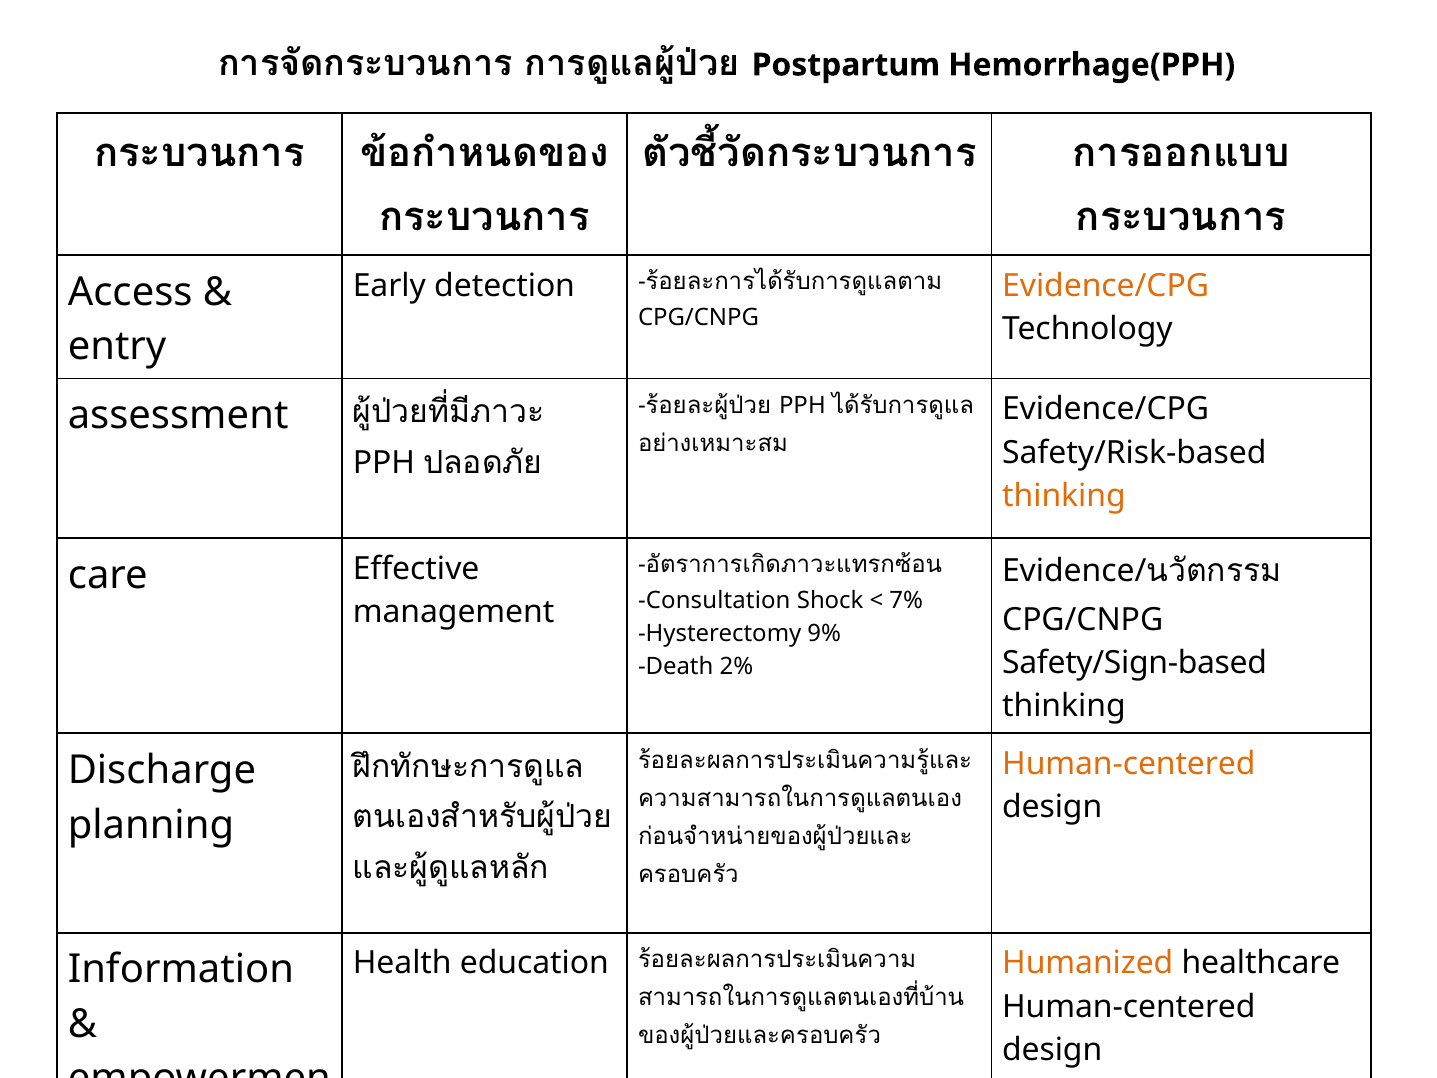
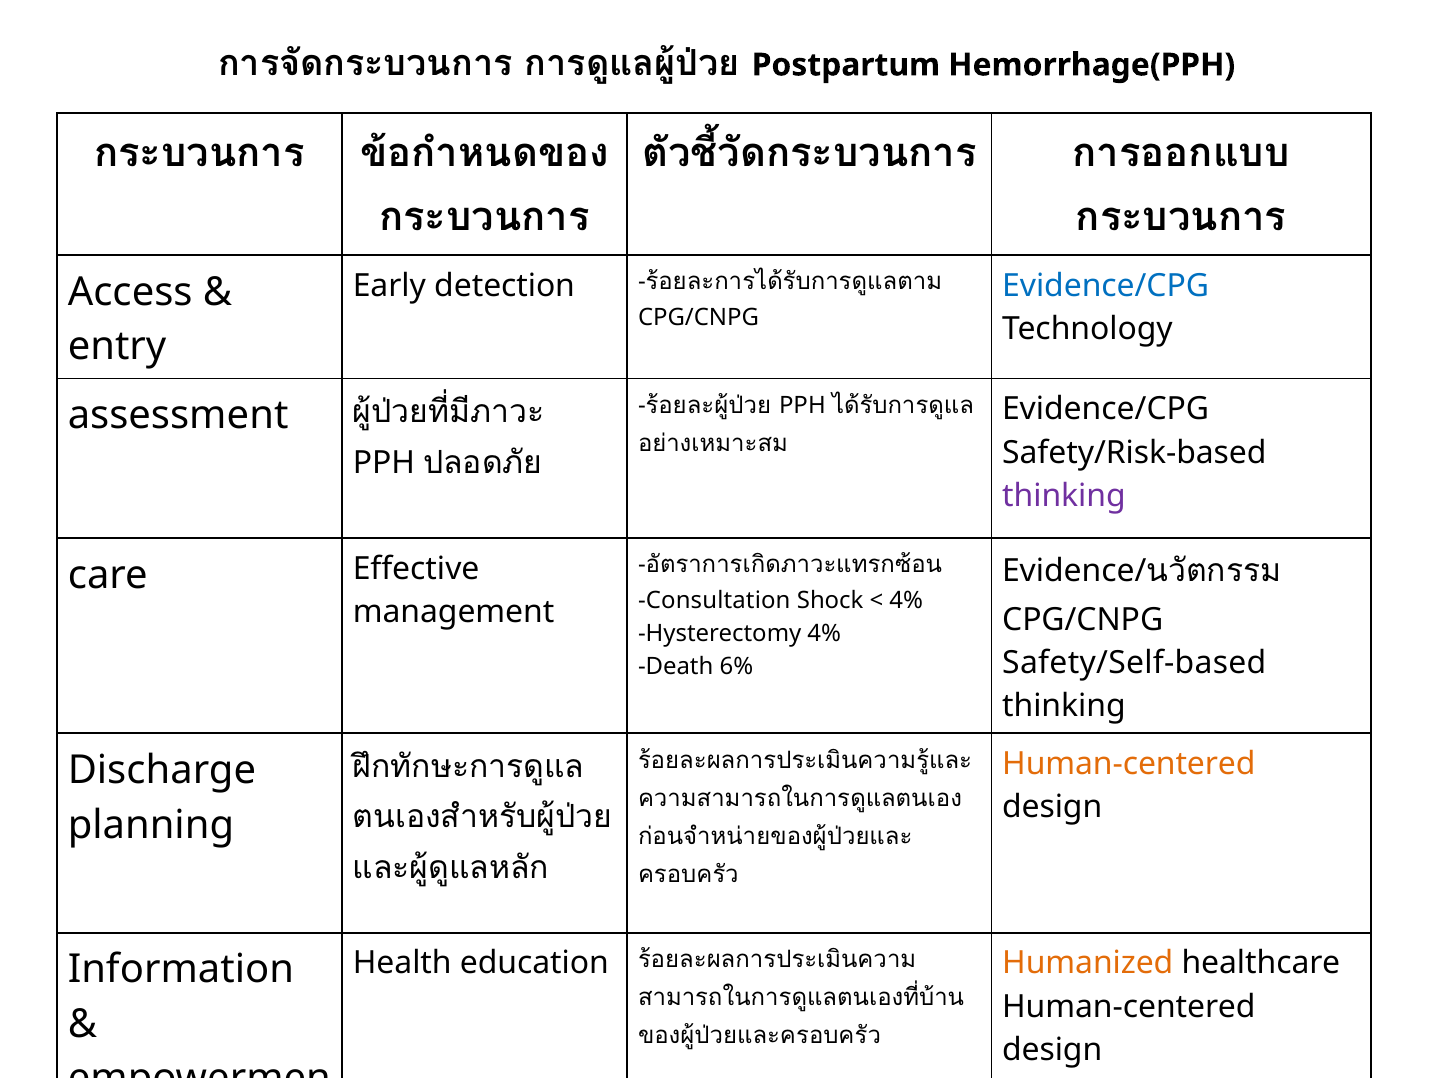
Evidence/CPG at (1106, 286) colour: orange -> blue
thinking at (1064, 496) colour: orange -> purple
7% at (906, 601): 7% -> 4%
Hysterectomy 9%: 9% -> 4%
Safety/Sign-based: Safety/Sign-based -> Safety/Self-based
2%: 2% -> 6%
